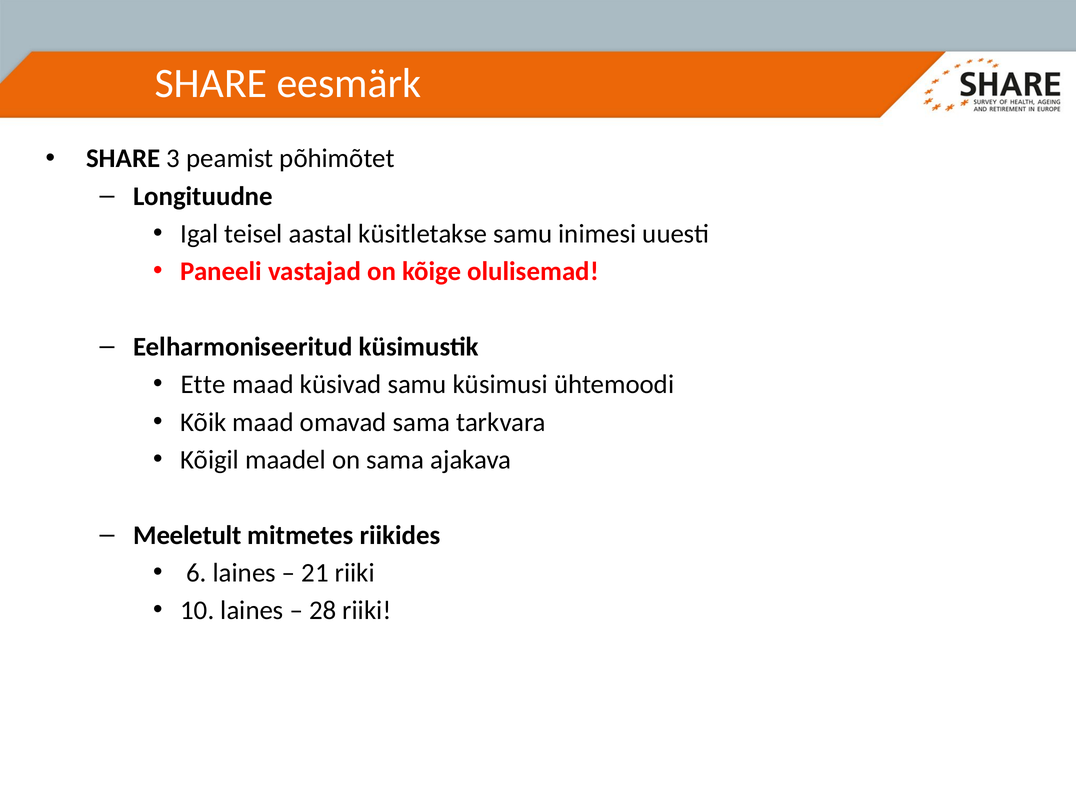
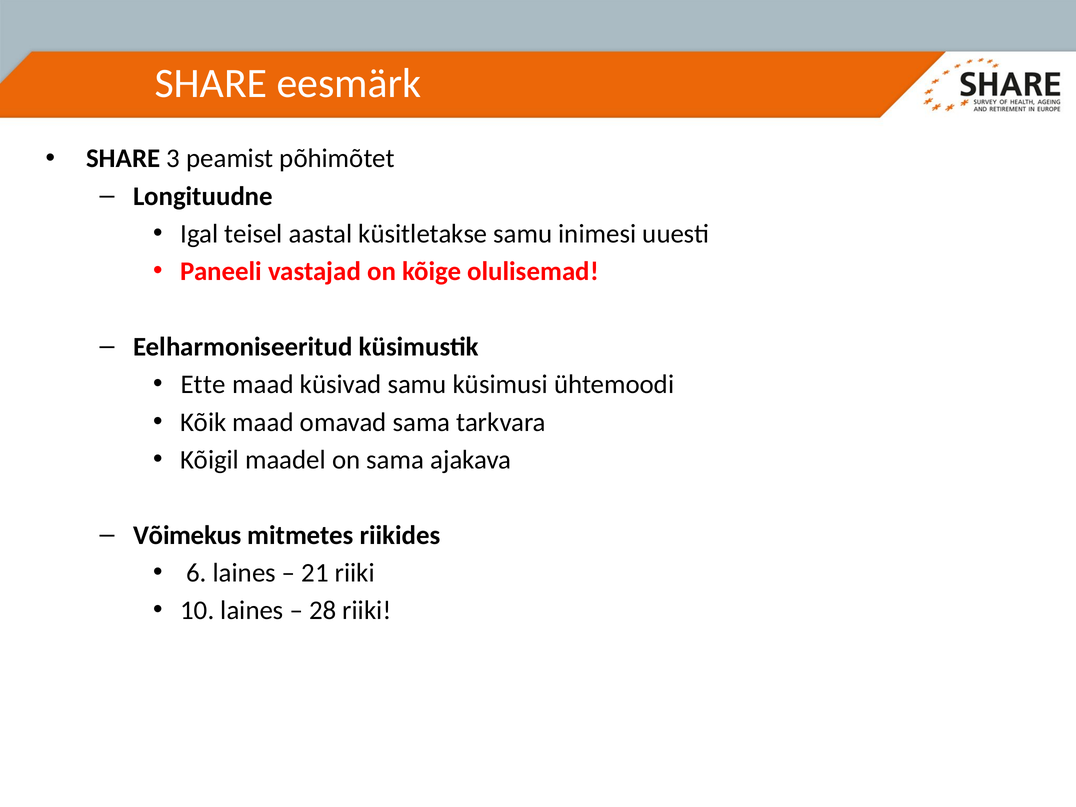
Meeletult: Meeletult -> Võimekus
